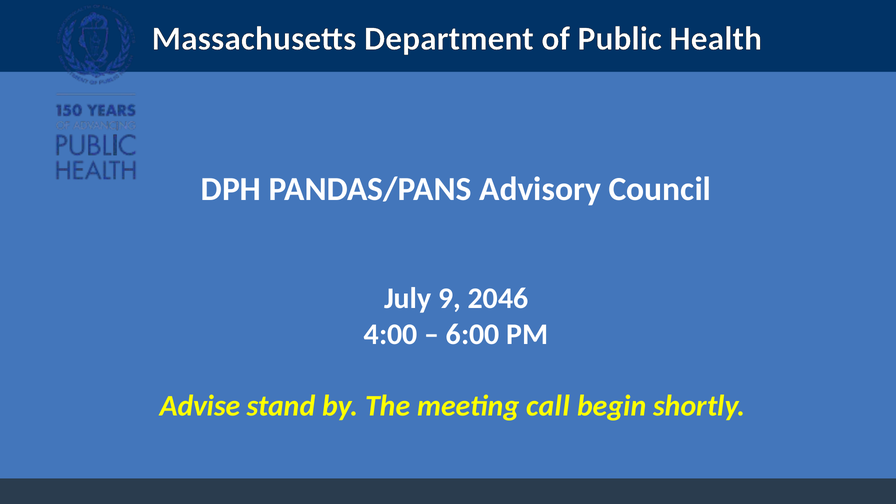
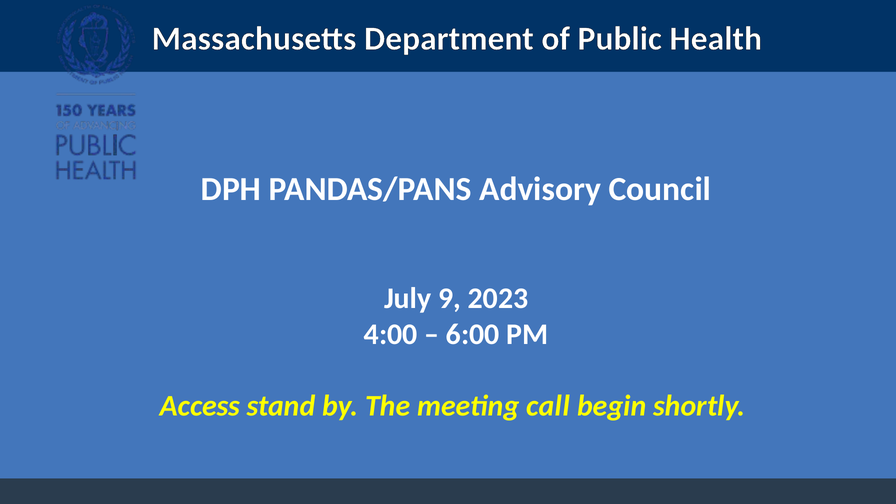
2046: 2046 -> 2023
Advise: Advise -> Access
